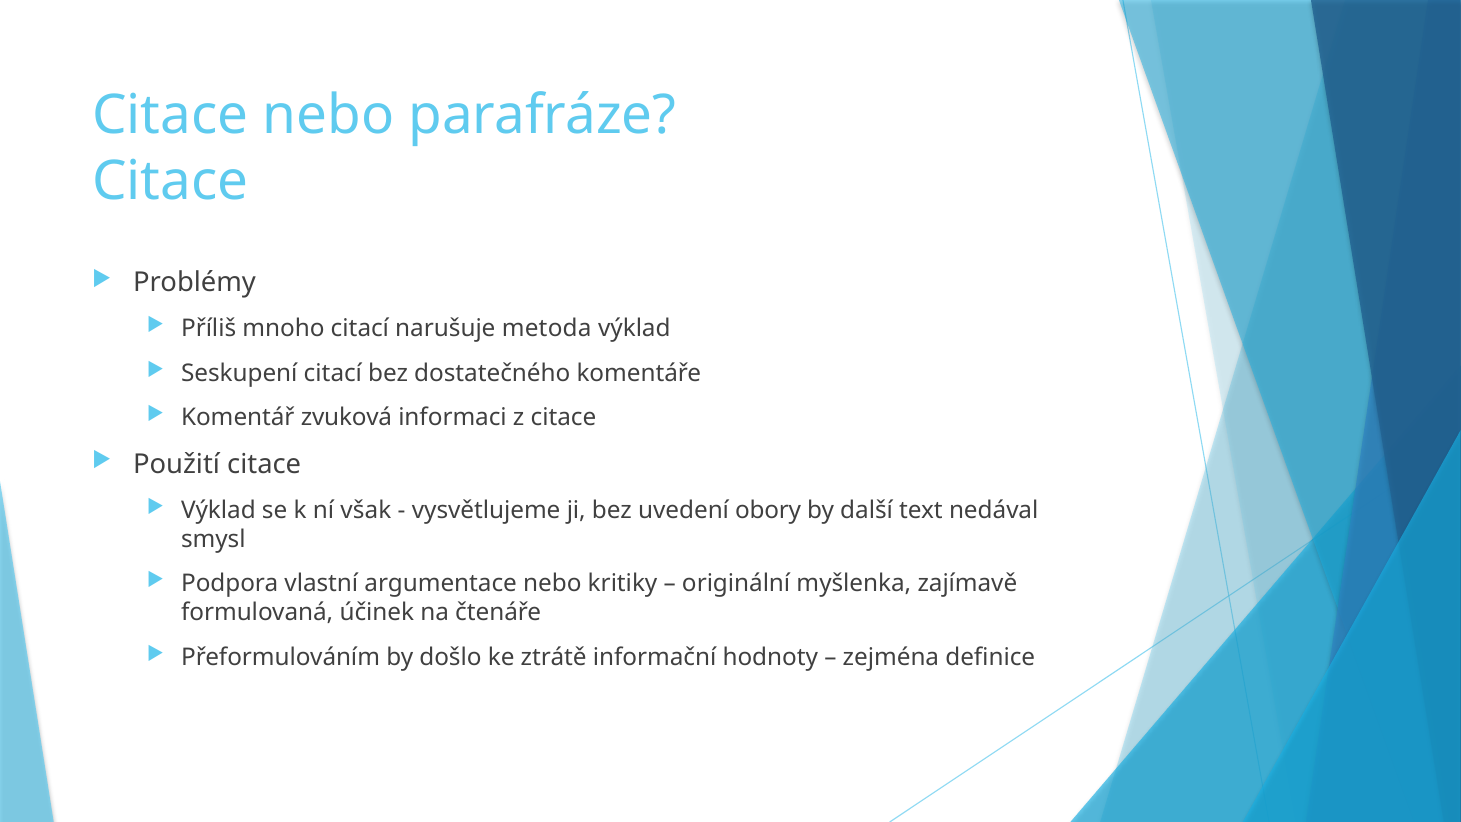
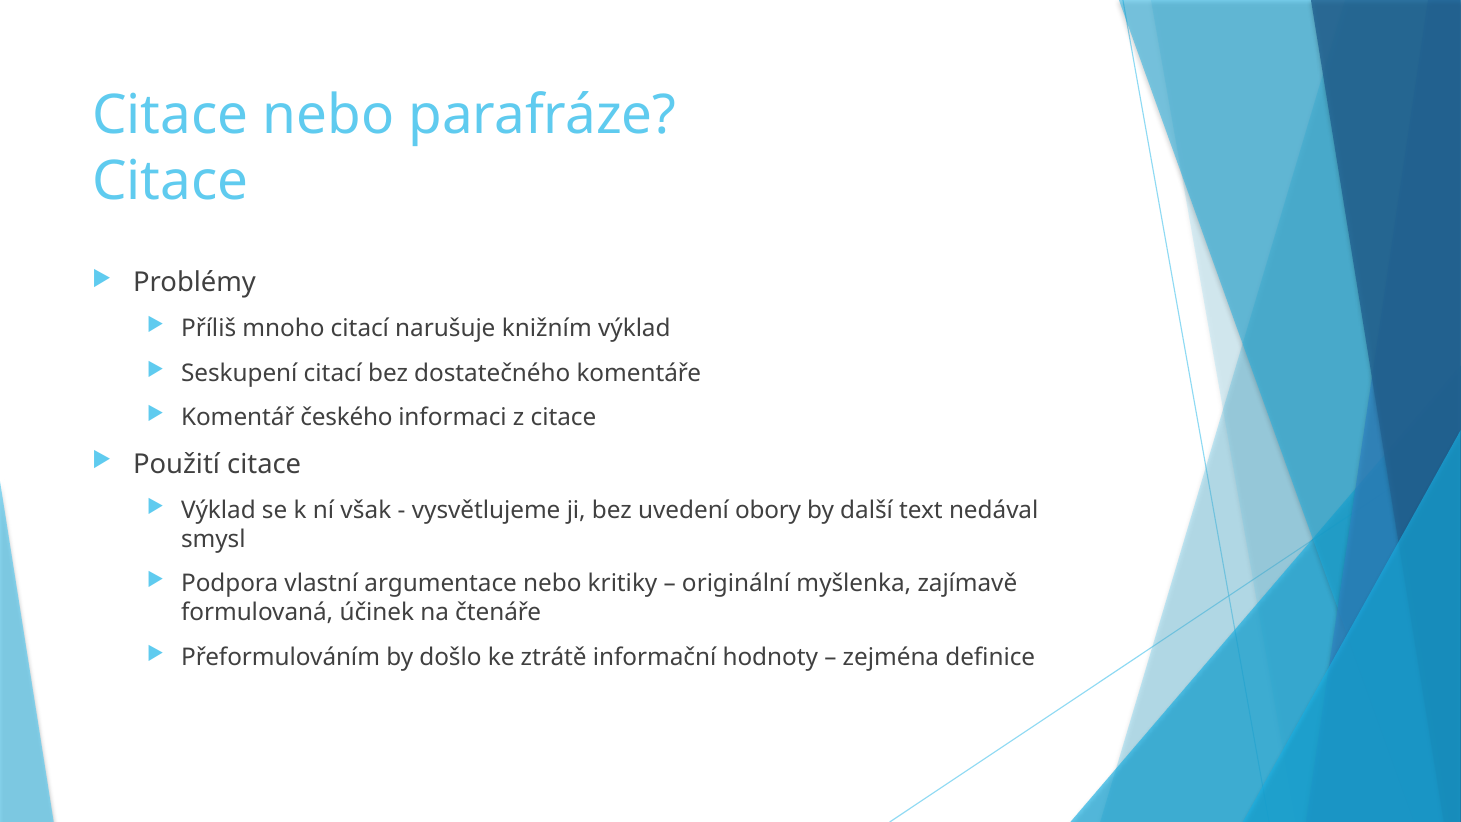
metoda: metoda -> knižním
zvuková: zvuková -> českého
